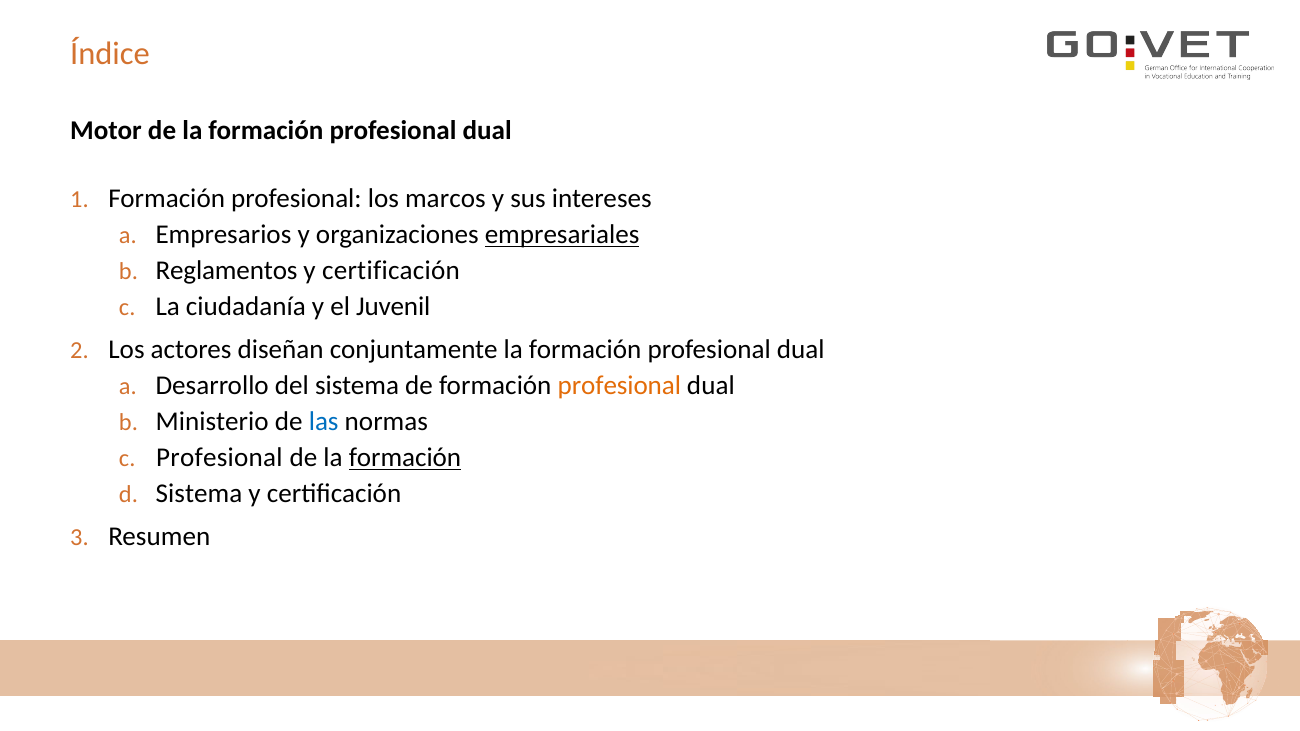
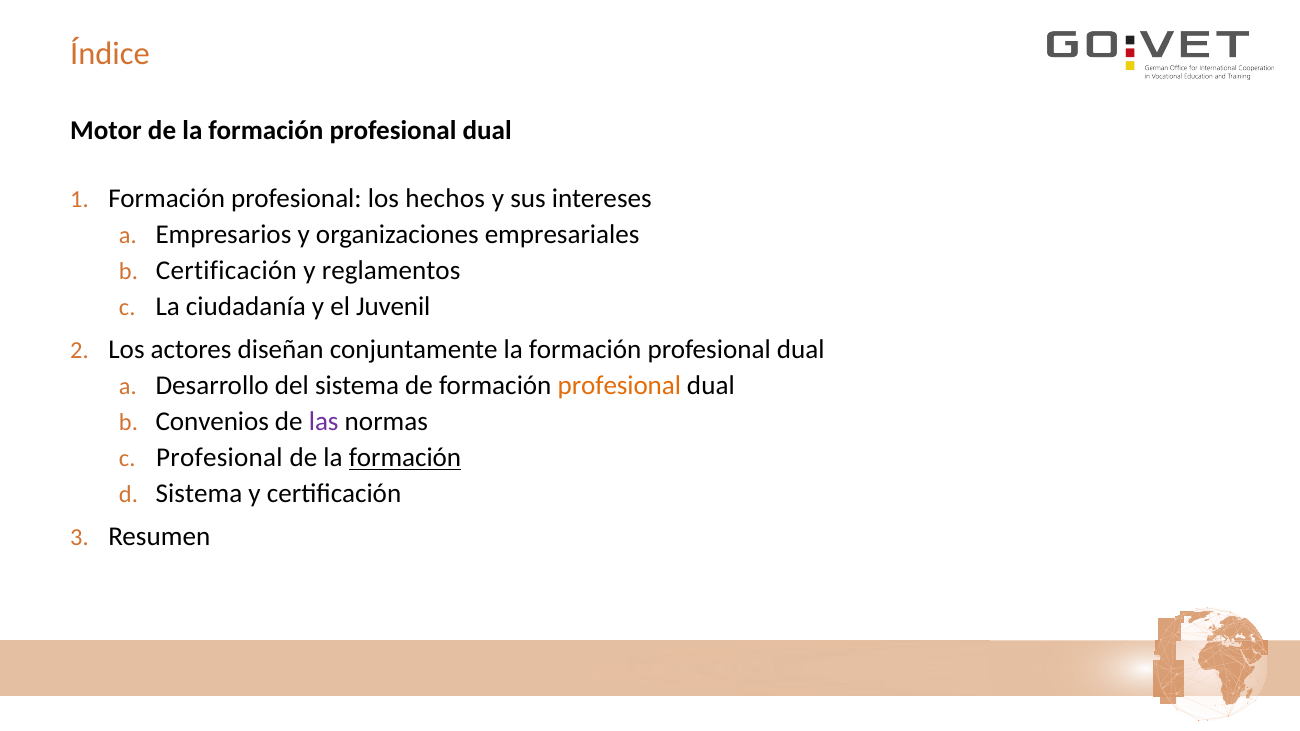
marcos: marcos -> hechos
empresariales underline: present -> none
Reglamentos at (227, 271): Reglamentos -> Certificación
certificación at (391, 271): certificación -> reglamentos
Ministerio: Ministerio -> Convenios
las colour: blue -> purple
